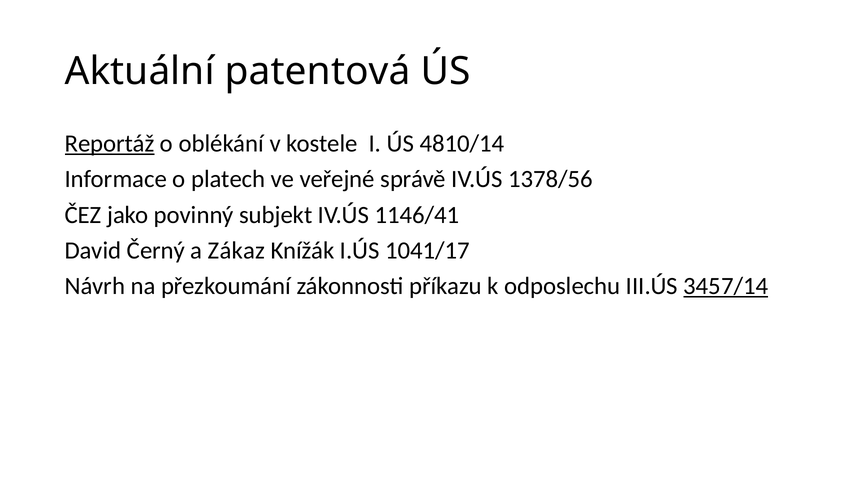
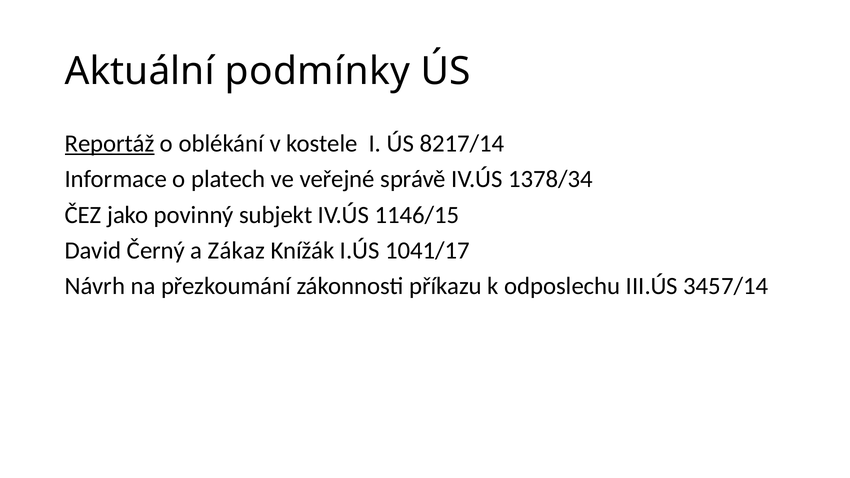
patentová: patentová -> podmínky
4810/14: 4810/14 -> 8217/14
1378/56: 1378/56 -> 1378/34
1146/41: 1146/41 -> 1146/15
3457/14 underline: present -> none
